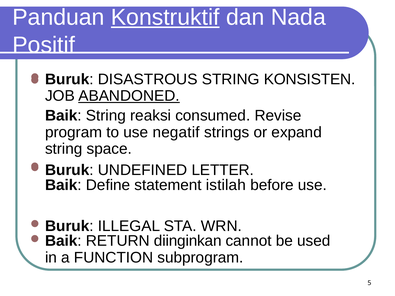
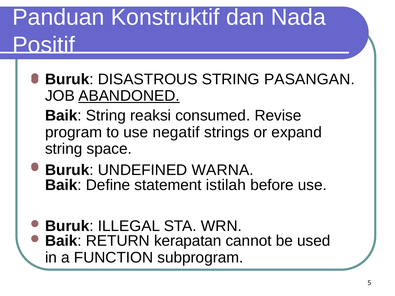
Konstruktif underline: present -> none
KONSISTEN: KONSISTEN -> PASANGAN
LETTER: LETTER -> WARNA
diinginkan: diinginkan -> kerapatan
